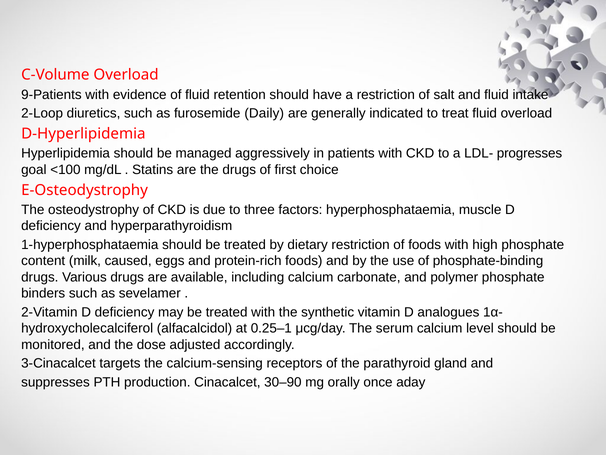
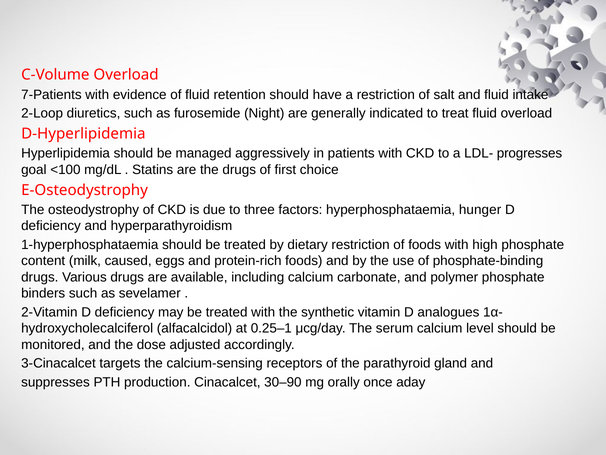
9-Patients: 9-Patients -> 7-Patients
Daily: Daily -> Night
muscle: muscle -> hunger
